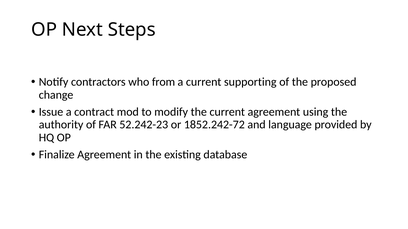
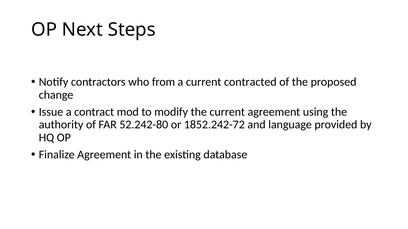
supporting: supporting -> contracted
52.242-23: 52.242-23 -> 52.242-80
